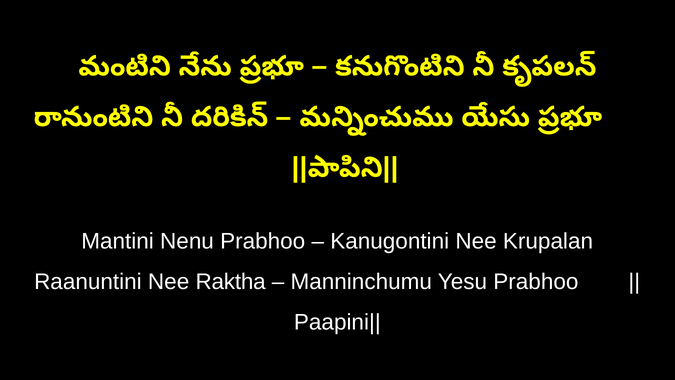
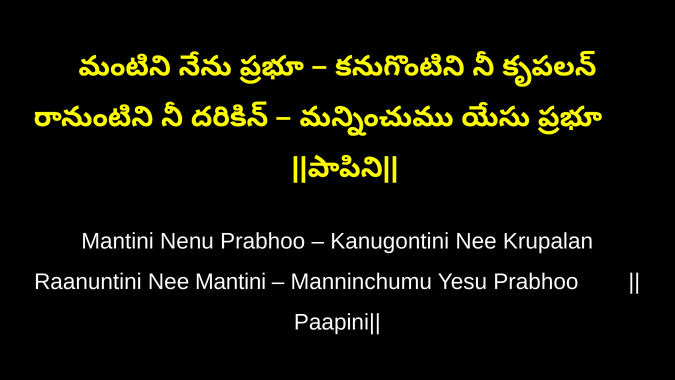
Nee Raktha: Raktha -> Mantini
